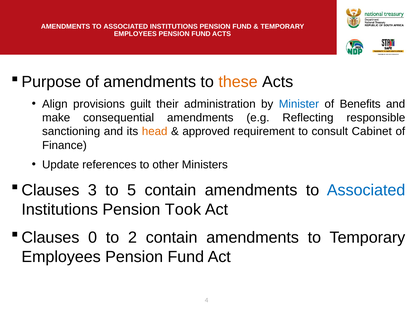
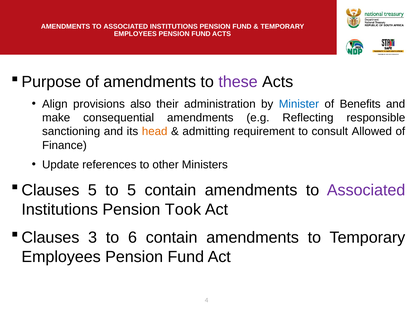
these colour: orange -> purple
guilt: guilt -> also
approved: approved -> admitting
Cabinet: Cabinet -> Allowed
3 at (92, 190): 3 -> 5
Associated at (366, 190) colour: blue -> purple
0: 0 -> 3
2: 2 -> 6
